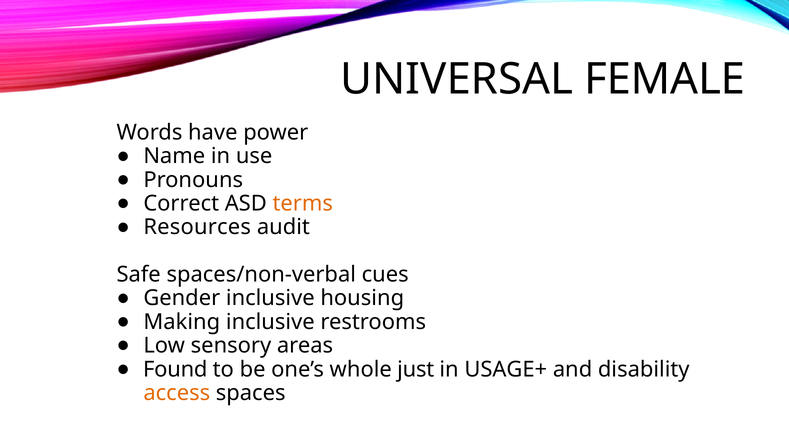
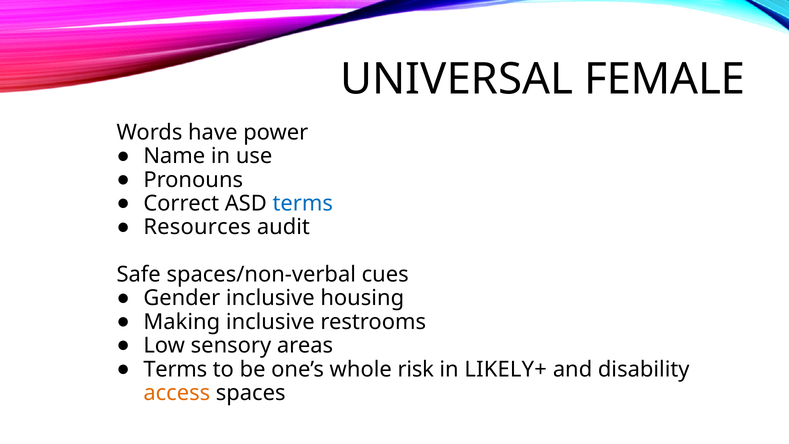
terms at (303, 203) colour: orange -> blue
Found at (175, 369): Found -> Terms
just: just -> risk
USAGE+: USAGE+ -> LIKELY+
